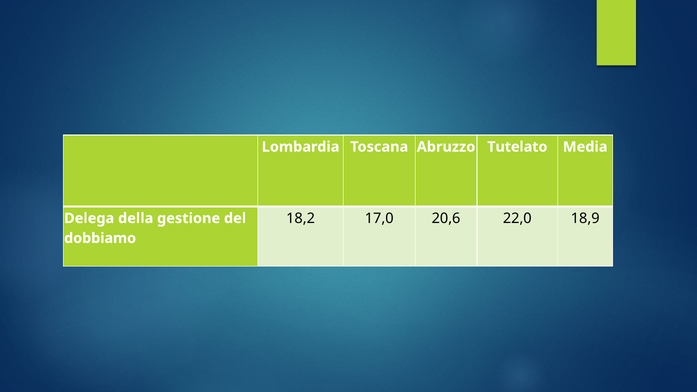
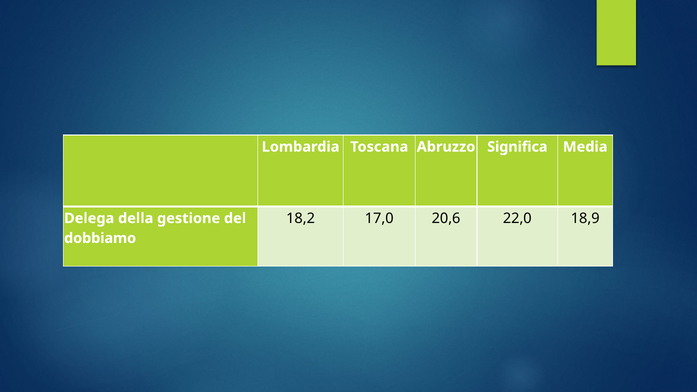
Tutelato: Tutelato -> Significa
